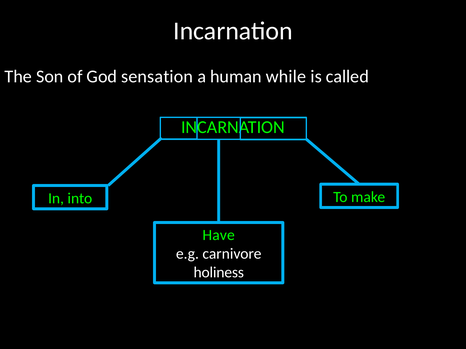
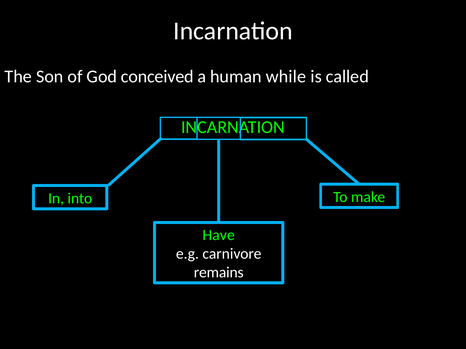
sensation: sensation -> conceived
holiness: holiness -> remains
